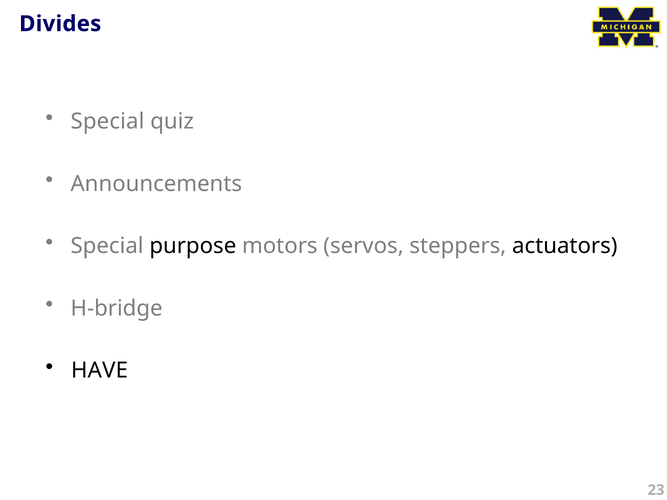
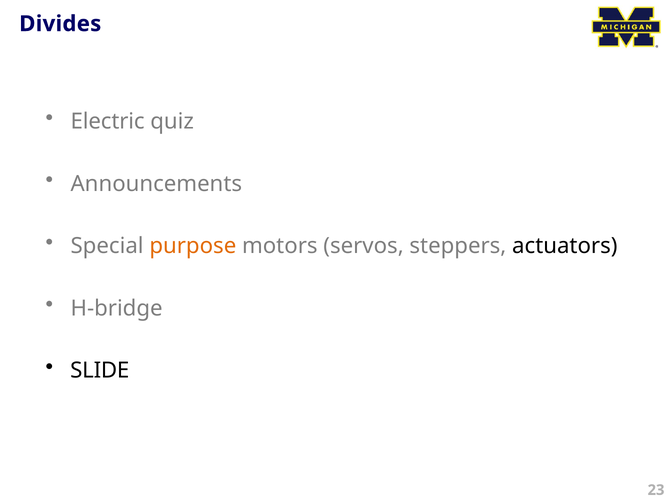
Special at (107, 122): Special -> Electric
purpose colour: black -> orange
HAVE: HAVE -> SLIDE
